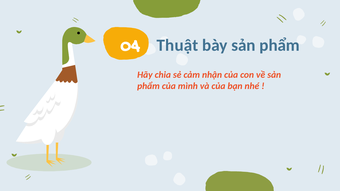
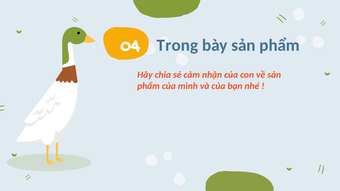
Thuật: Thuật -> Trong
